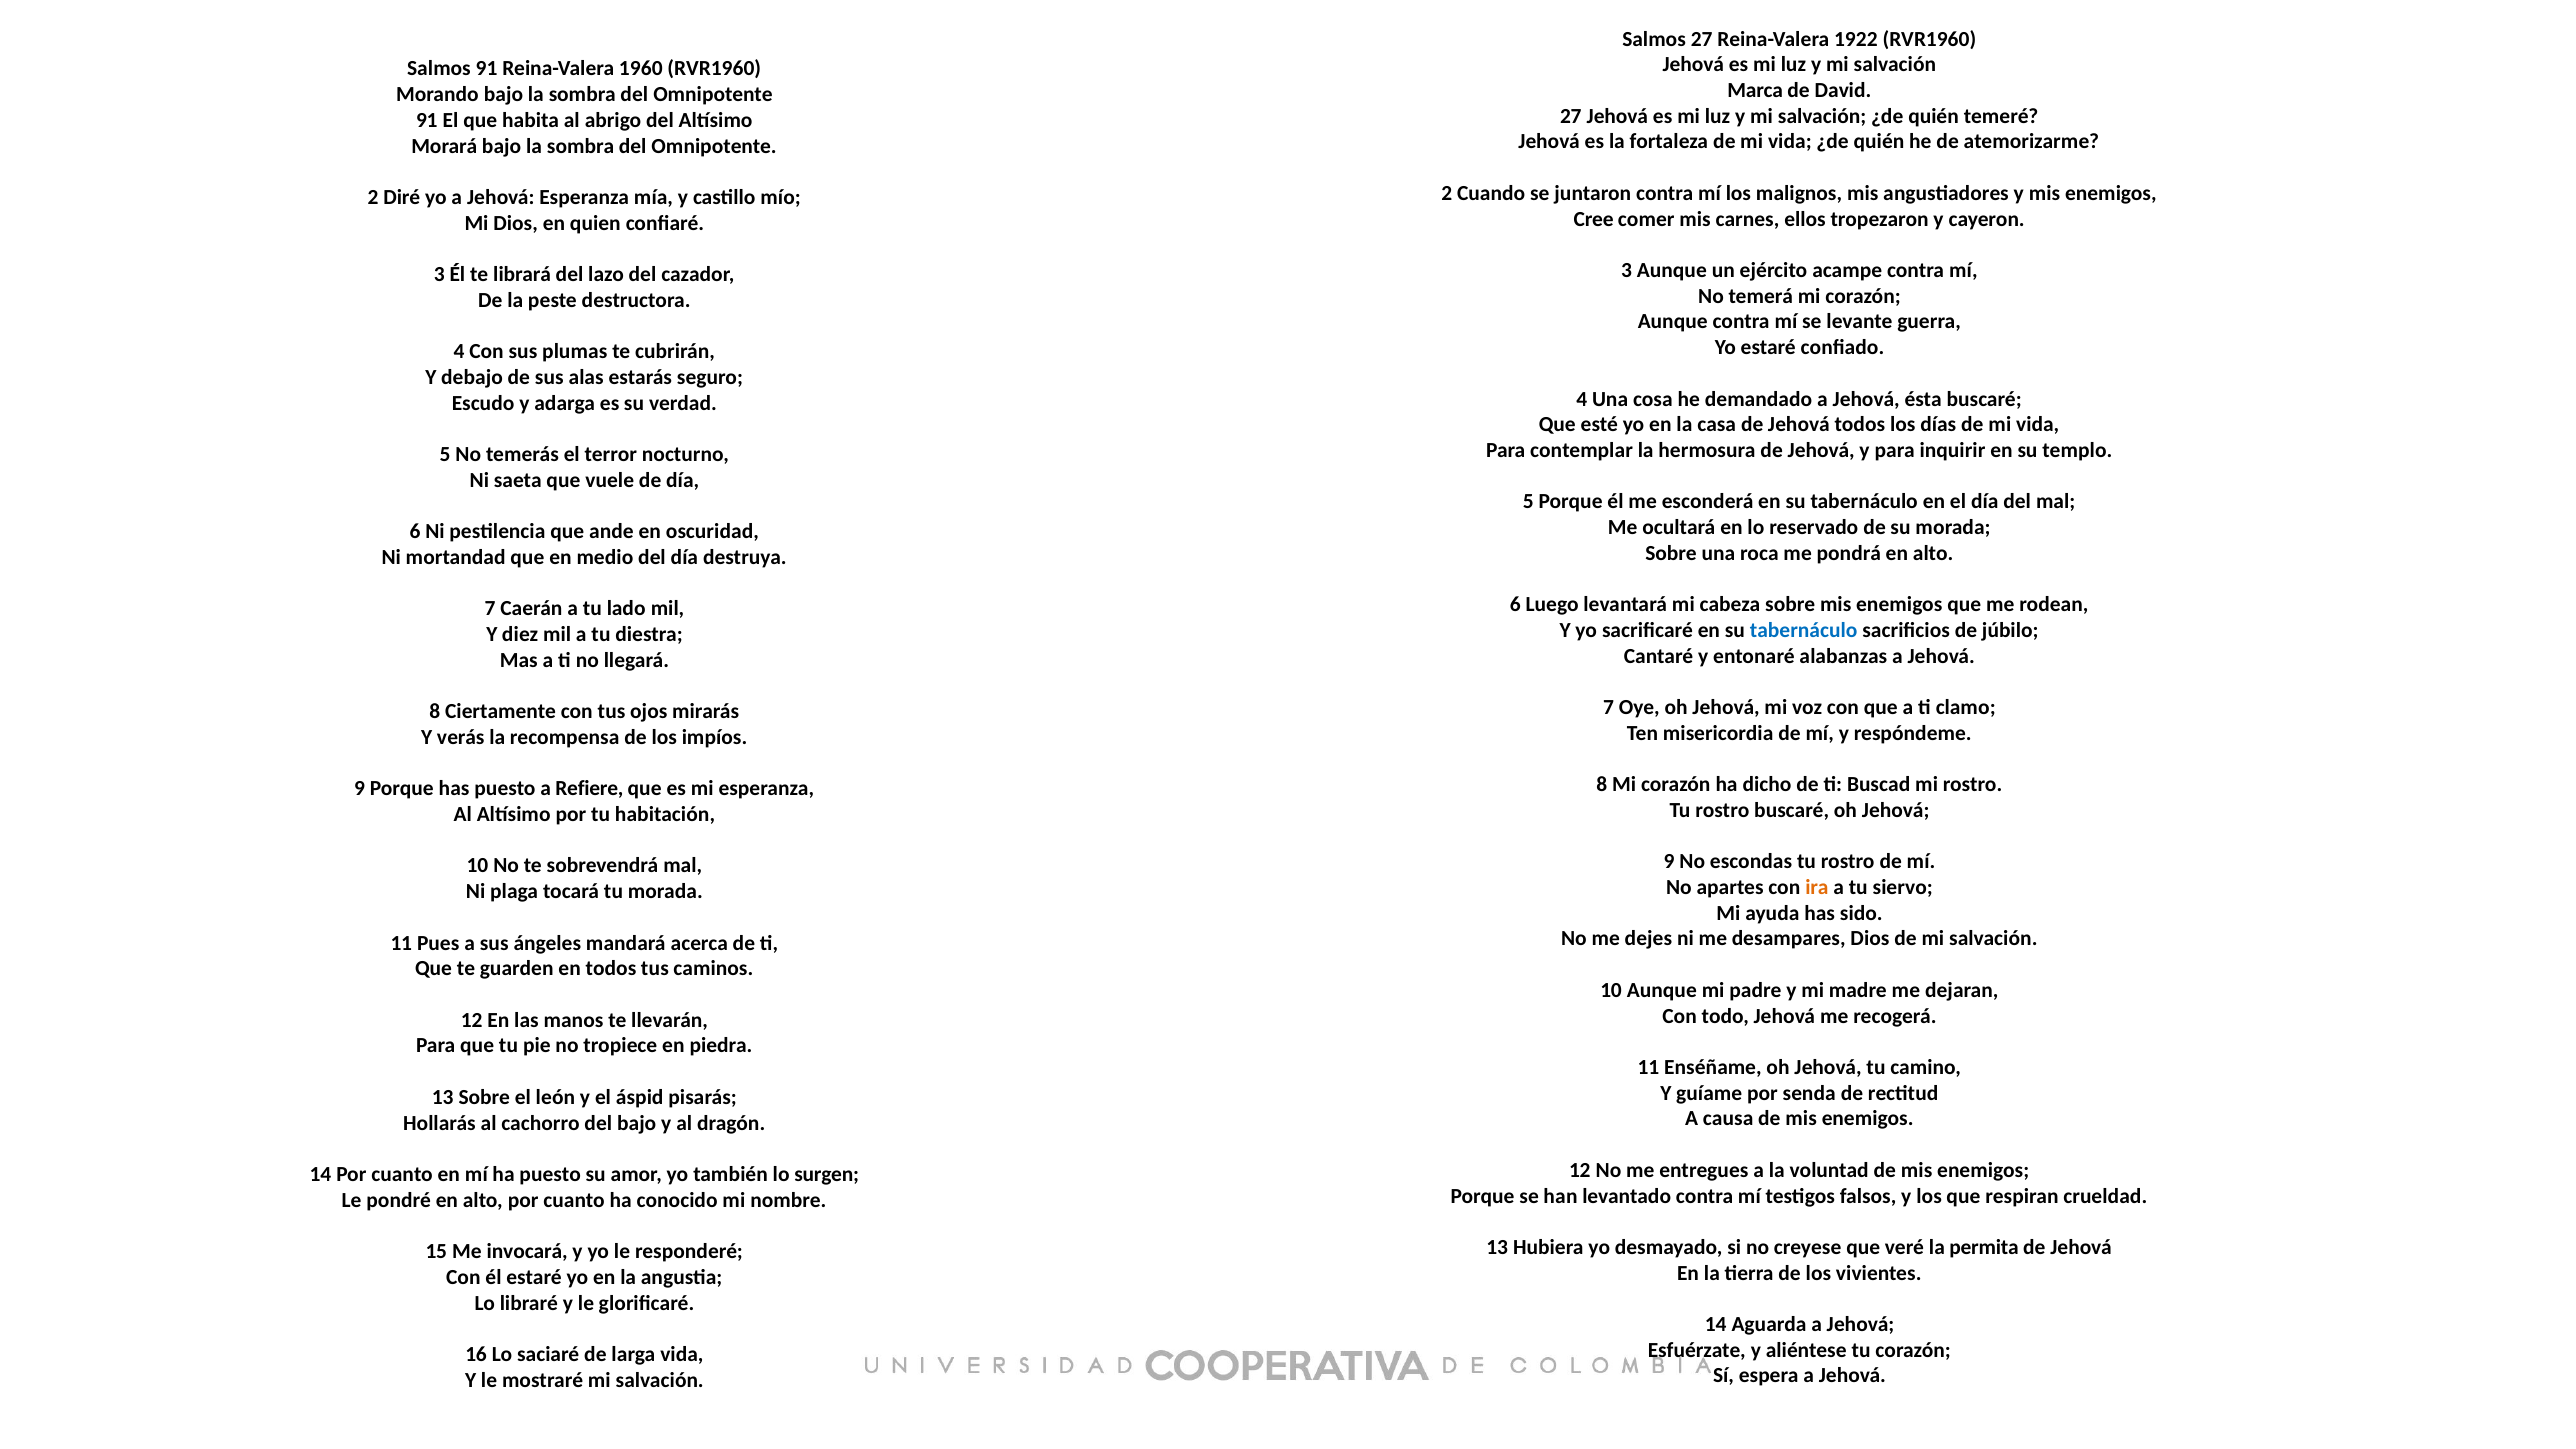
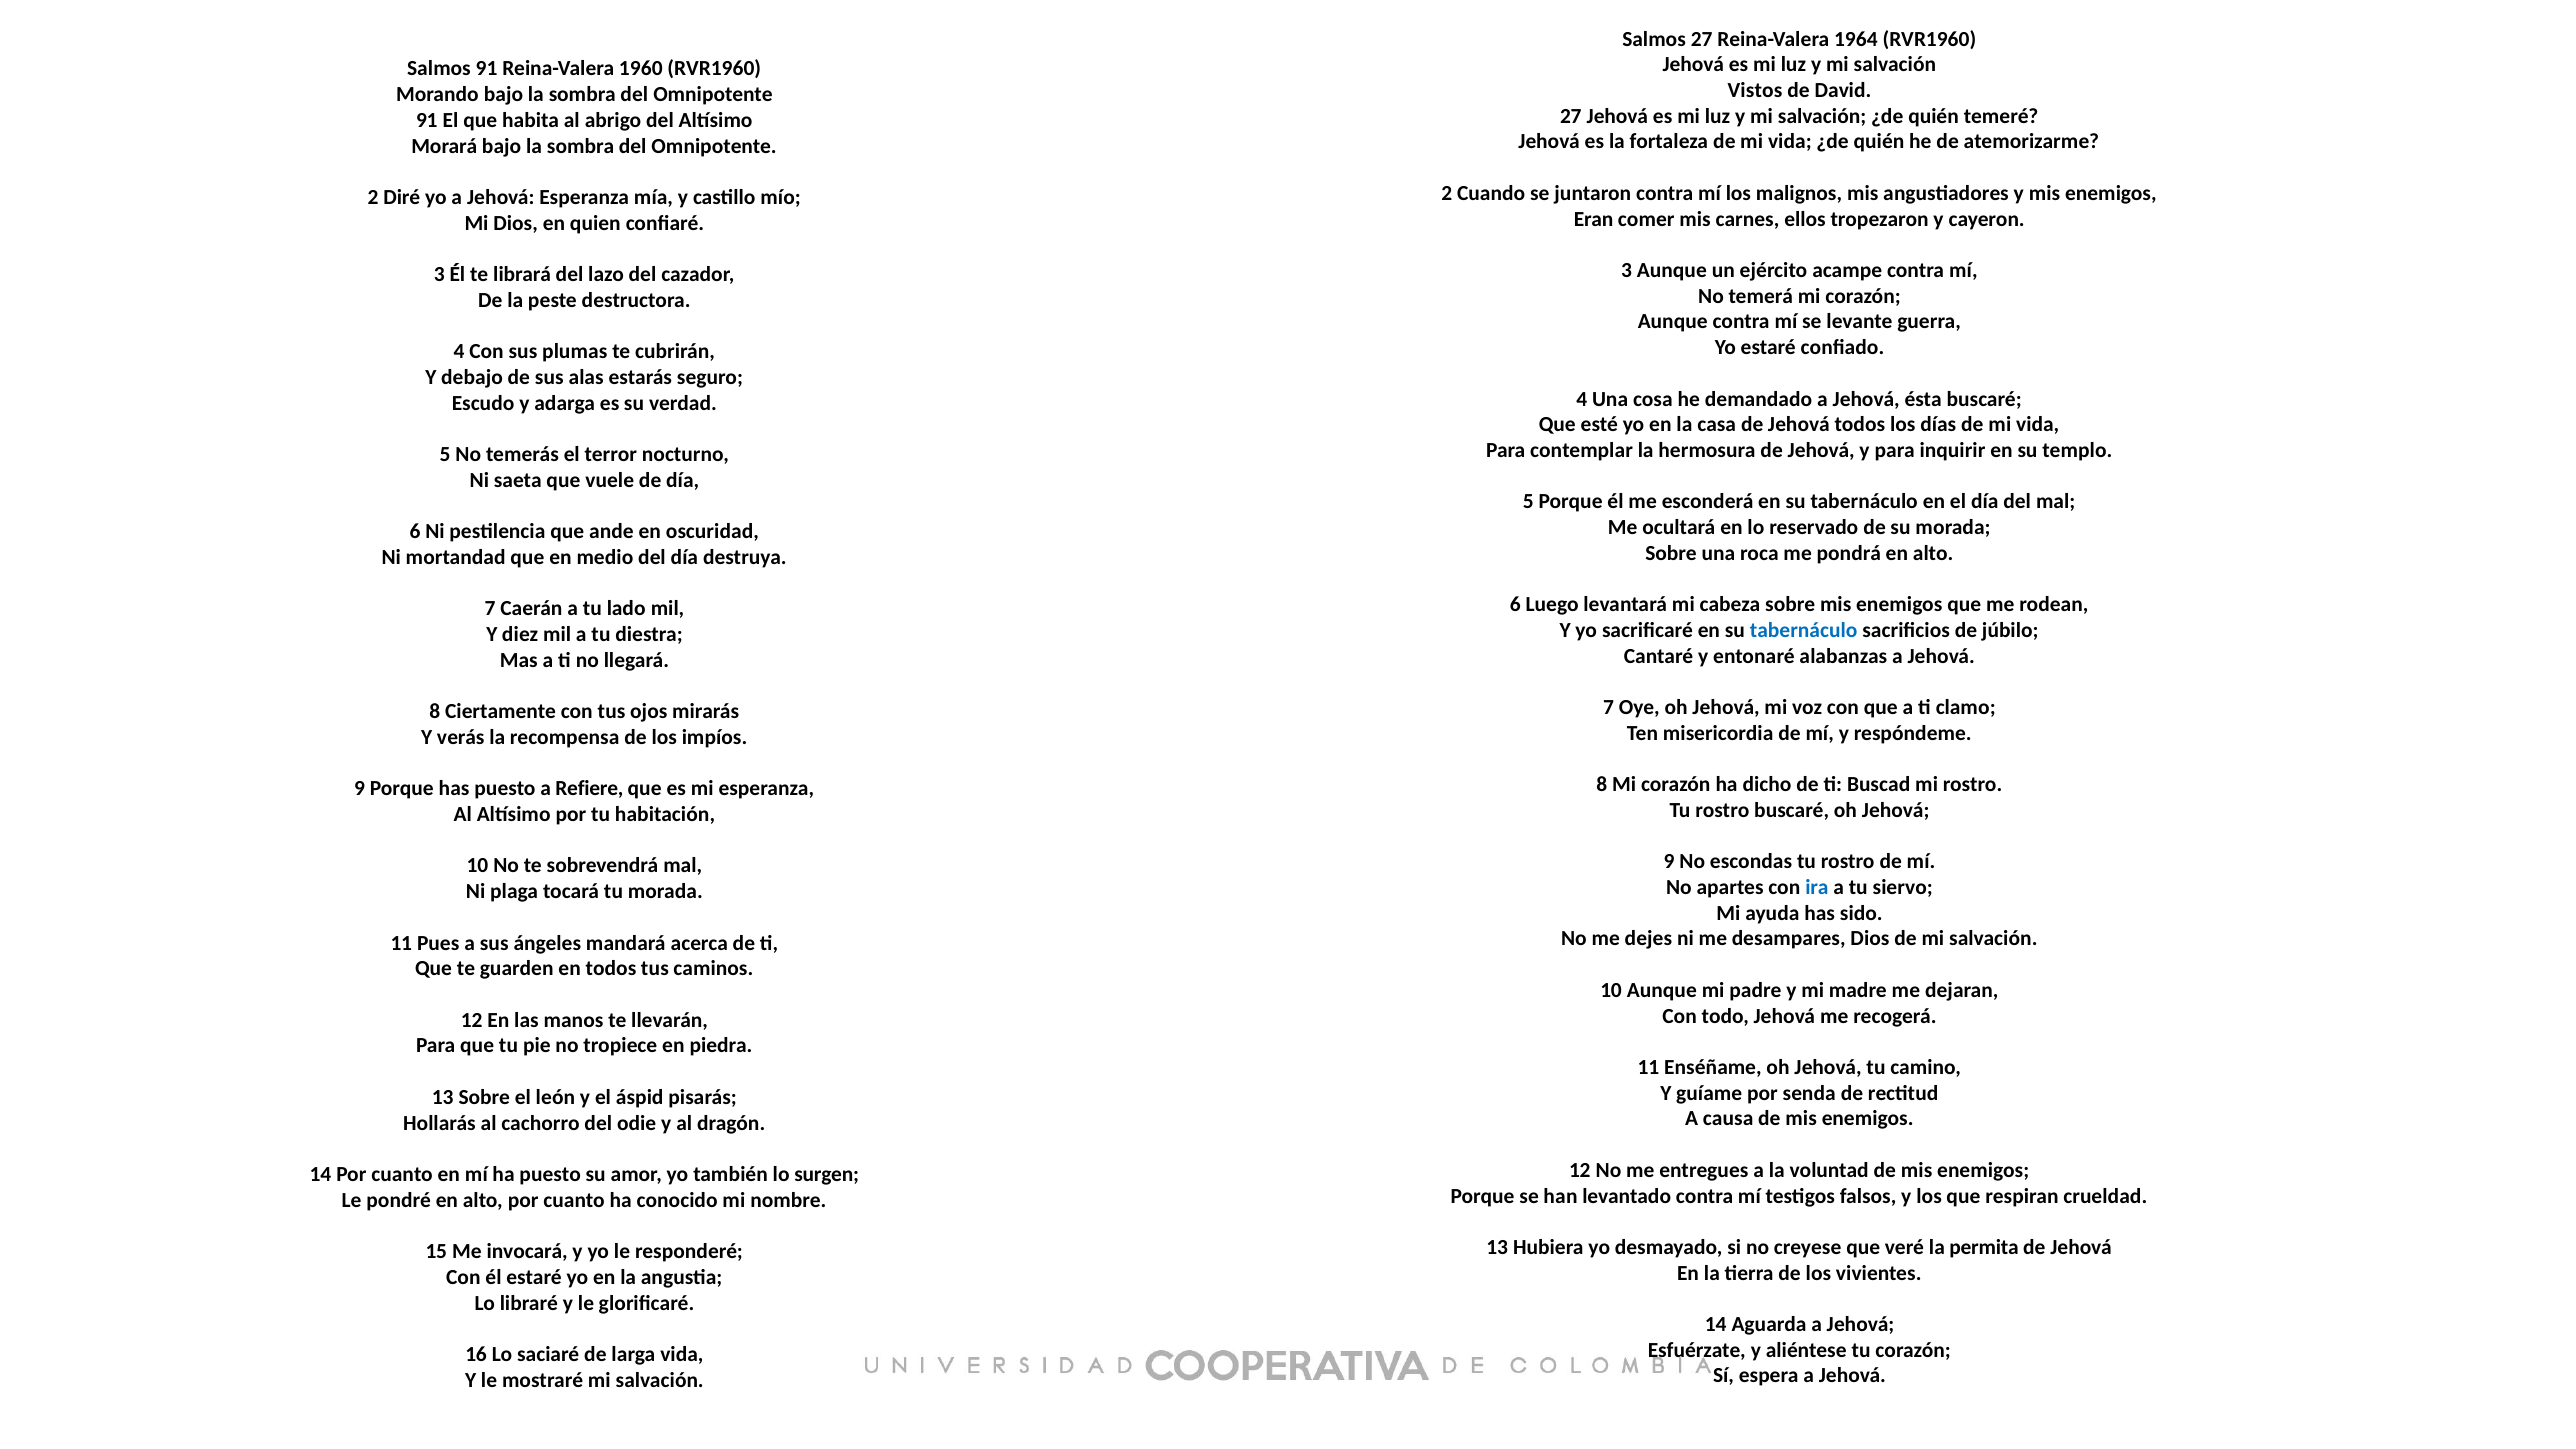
1922: 1922 -> 1964
Marca: Marca -> Vistos
Cree: Cree -> Eran
ira colour: orange -> blue
del bajo: bajo -> odie
